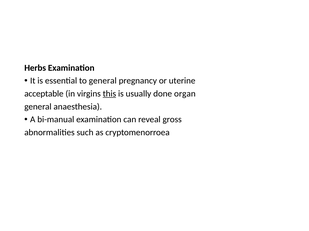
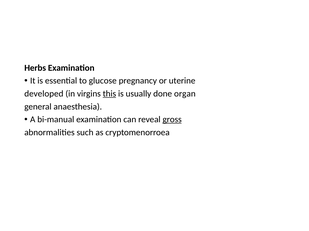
to general: general -> glucose
acceptable: acceptable -> developed
gross underline: none -> present
